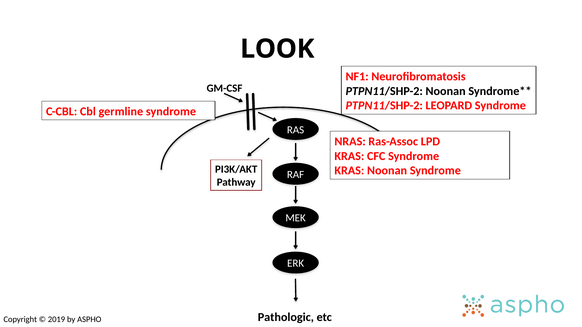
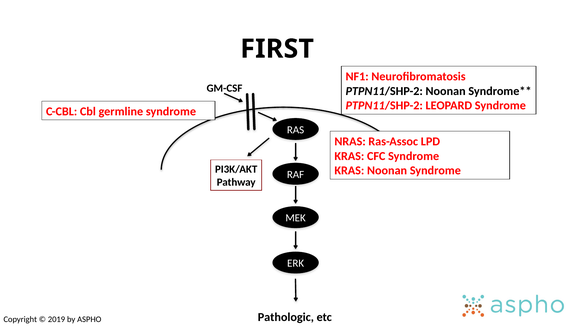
LOOK: LOOK -> FIRST
